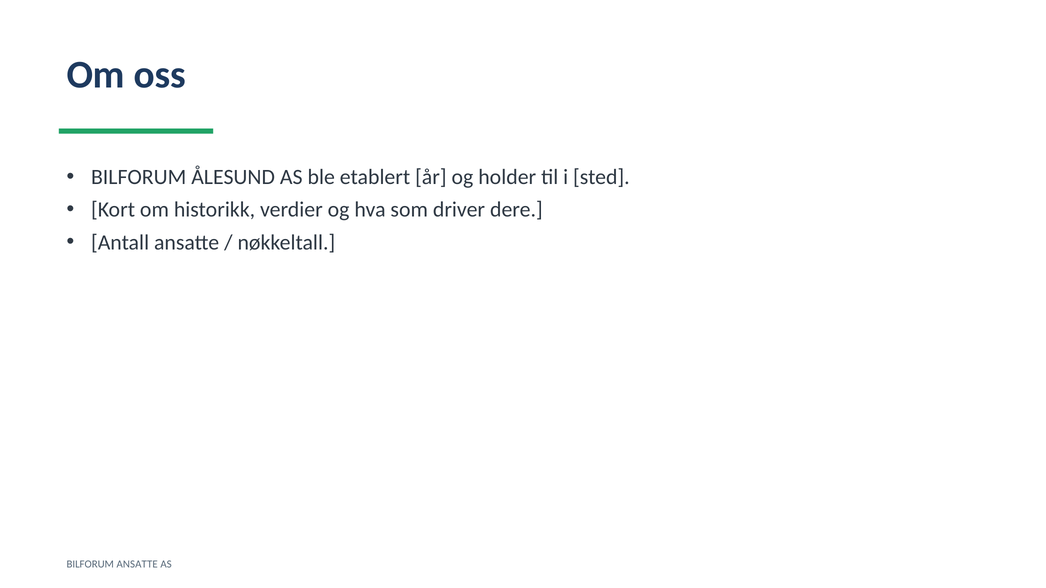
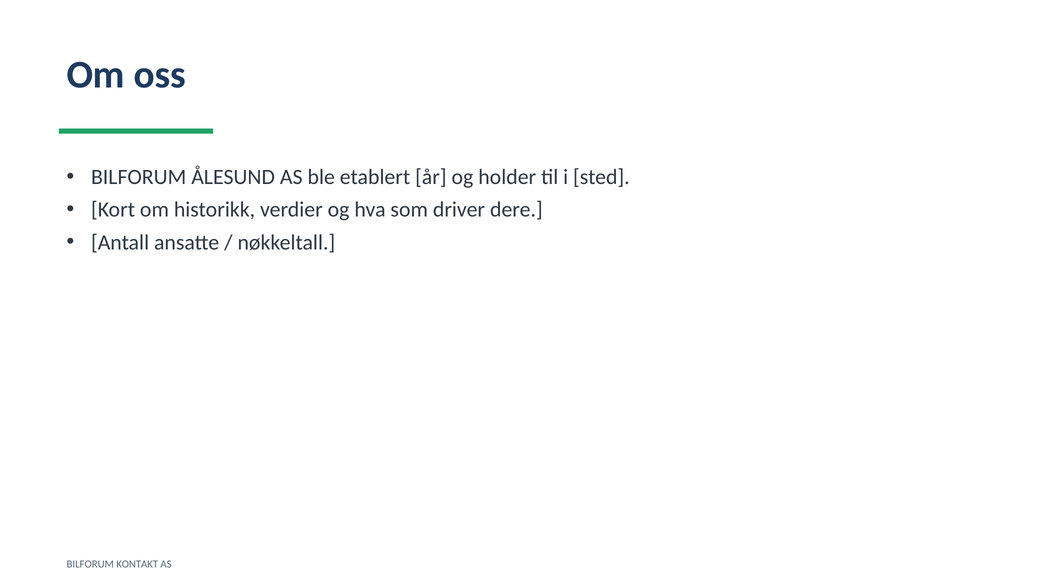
BILFORUM ANSATTE: ANSATTE -> KONTAKT
